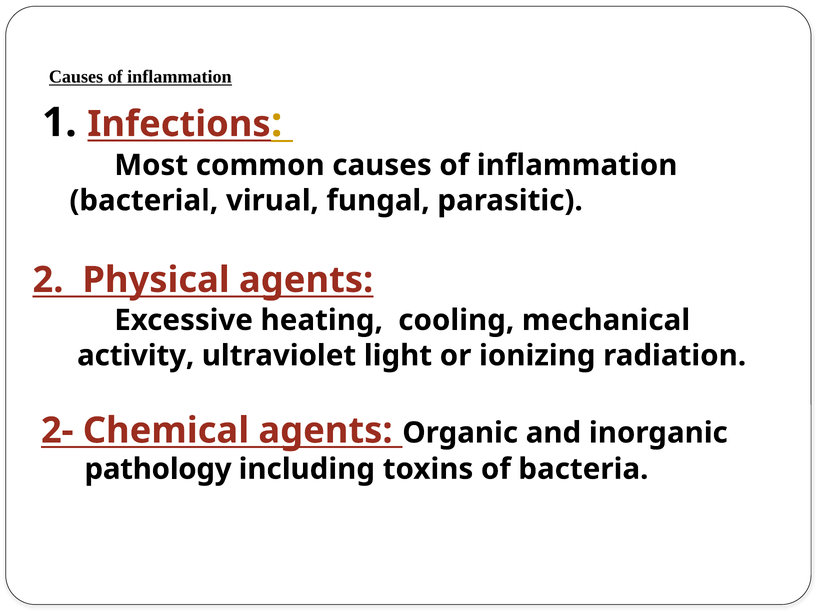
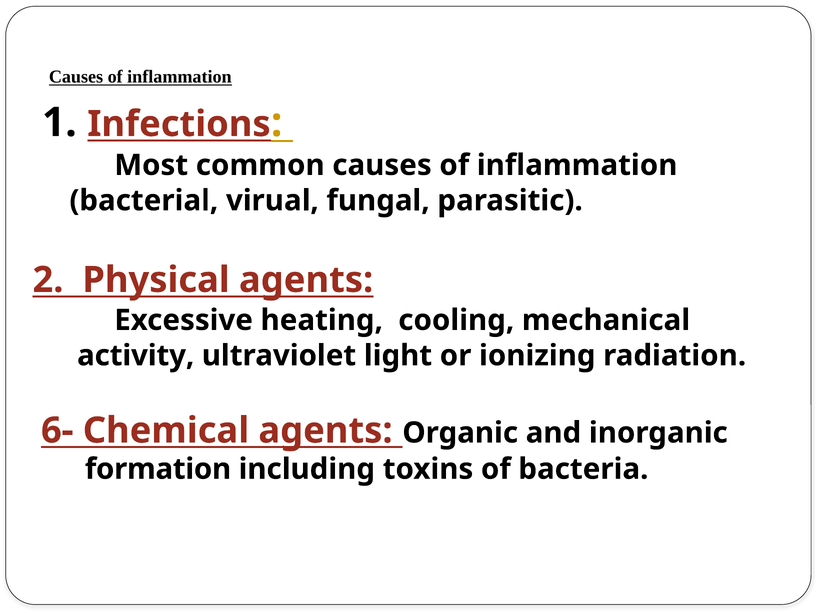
2-: 2- -> 6-
pathology: pathology -> formation
